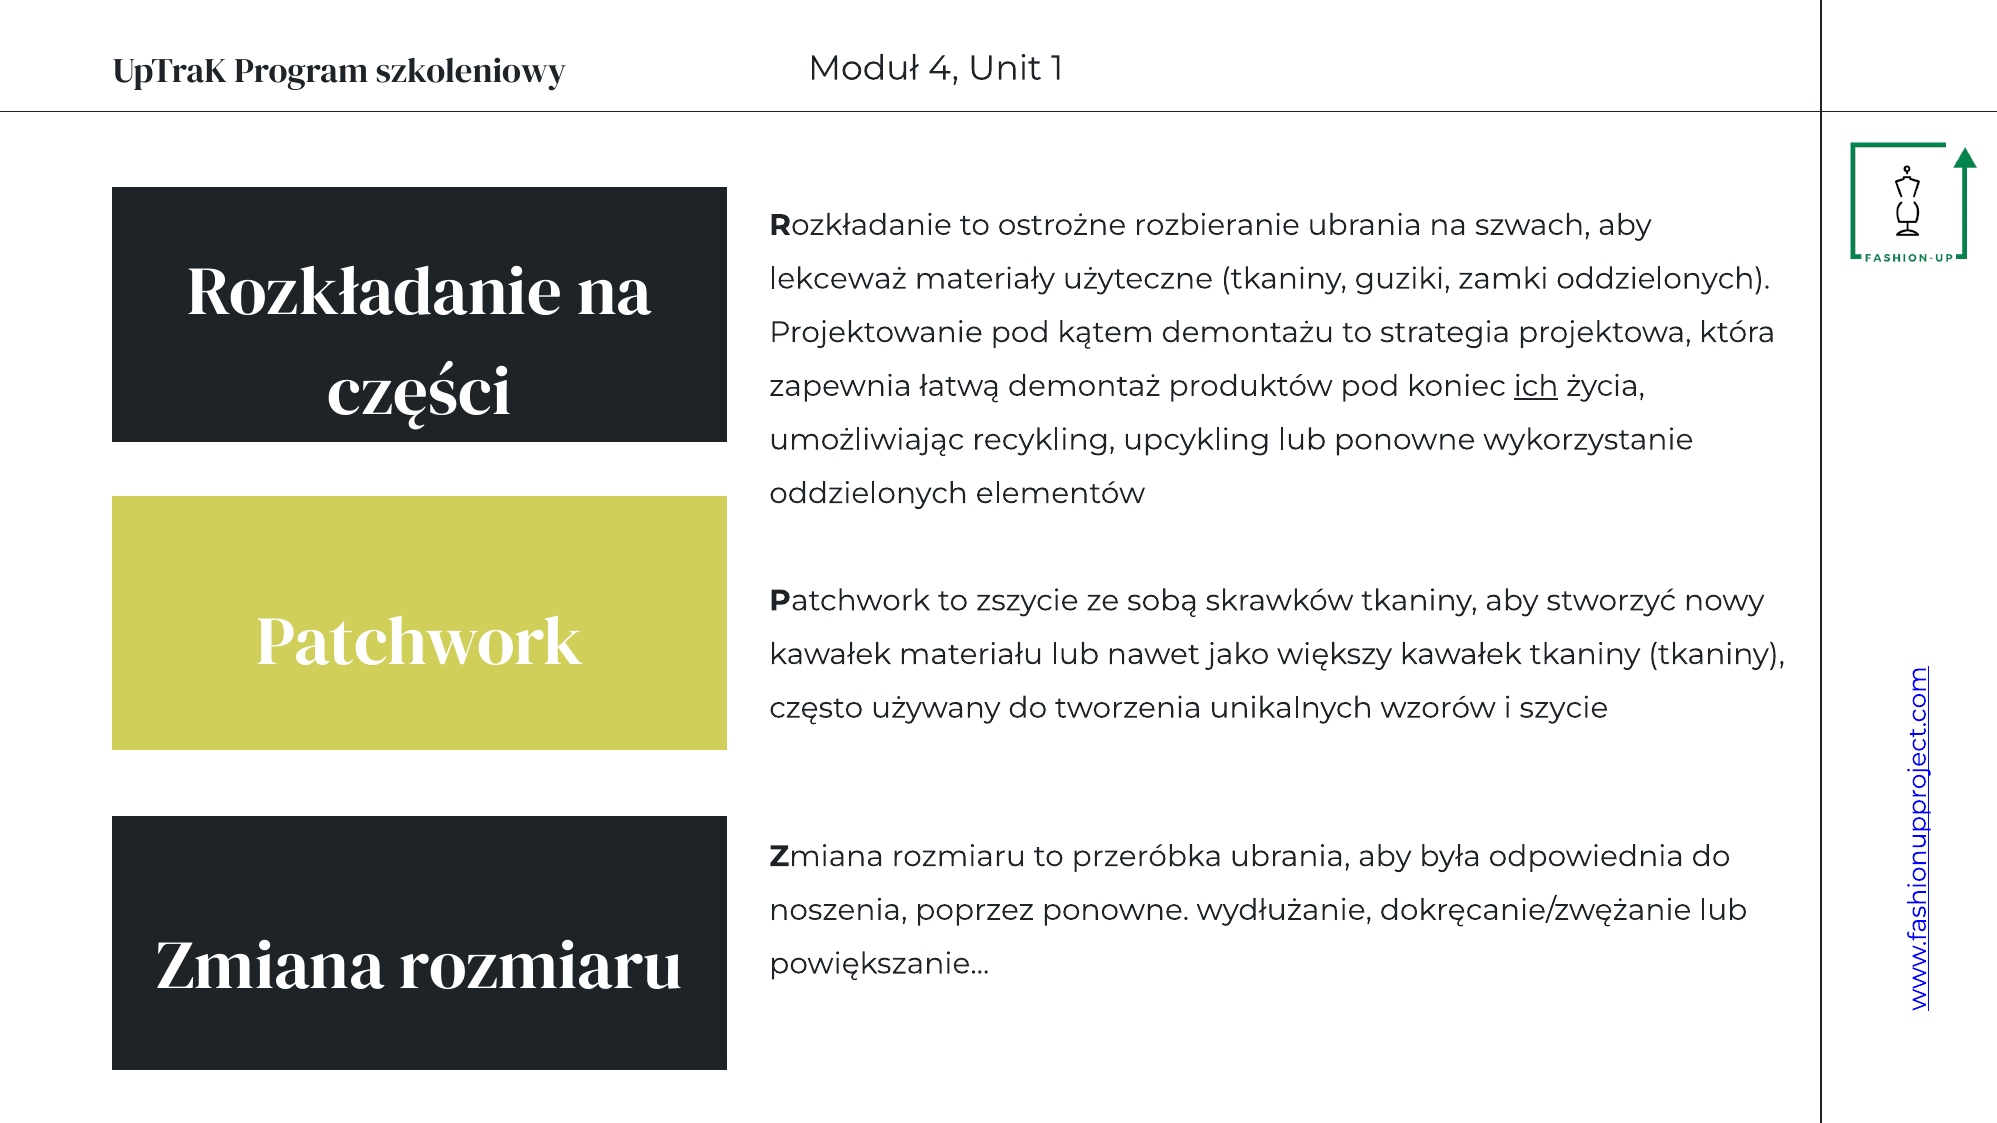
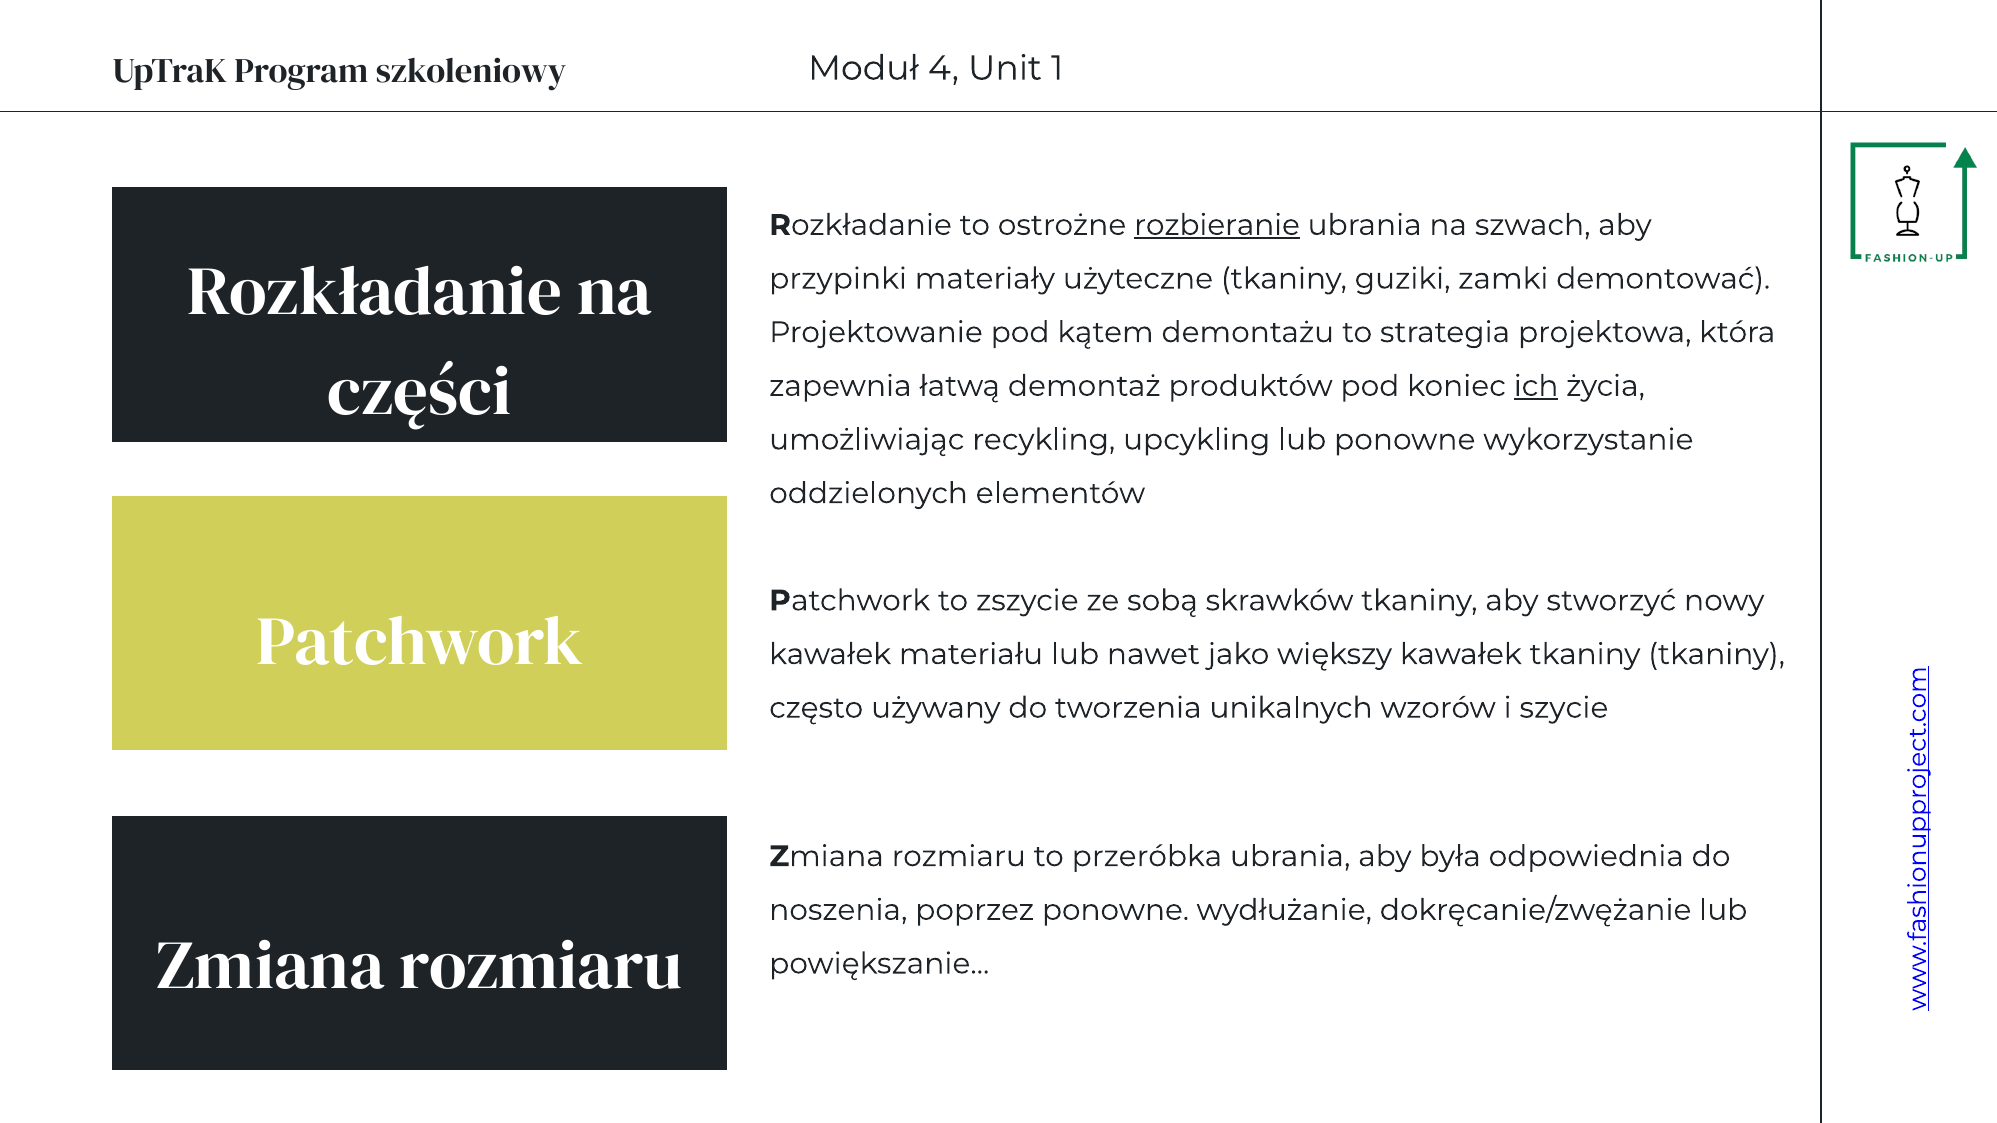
rozbieranie underline: none -> present
lekceważ: lekceważ -> przypinki
zamki oddzielonych: oddzielonych -> demontować
